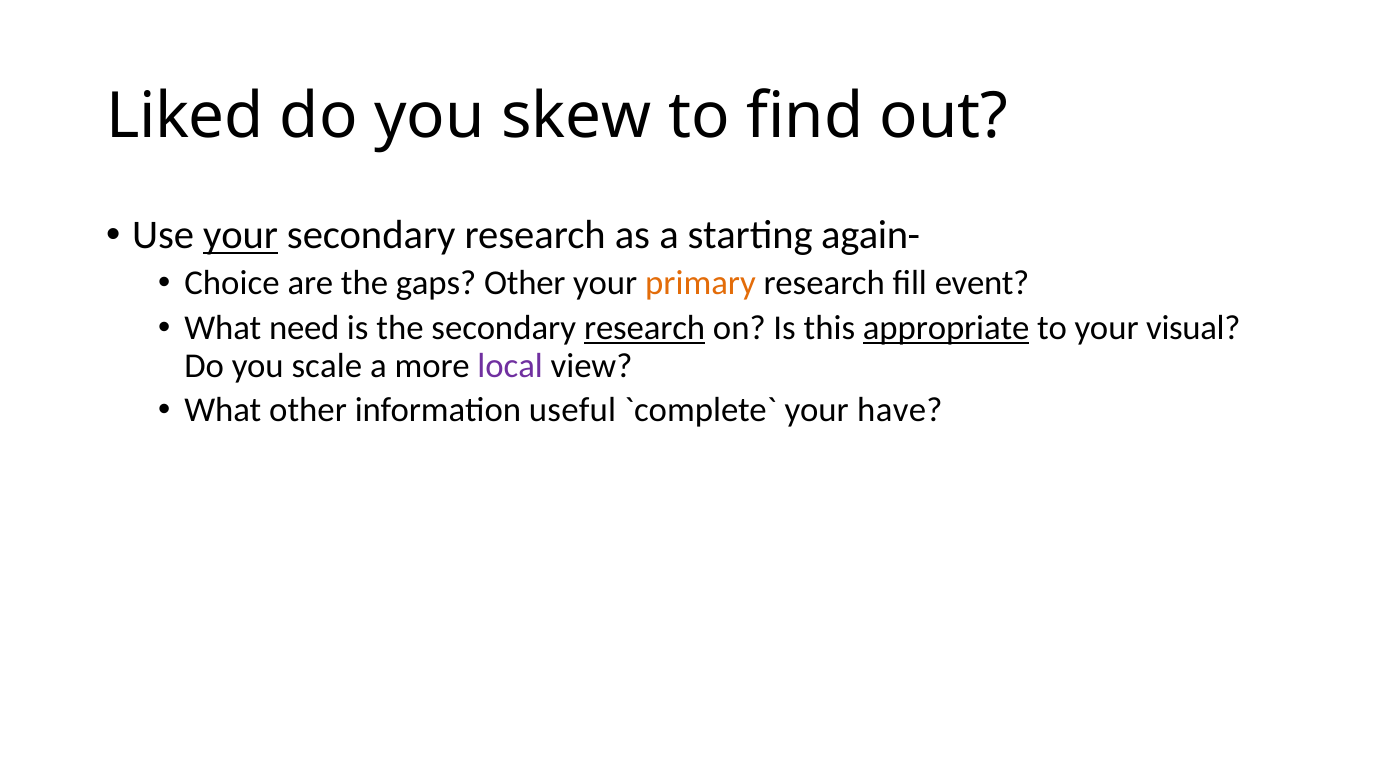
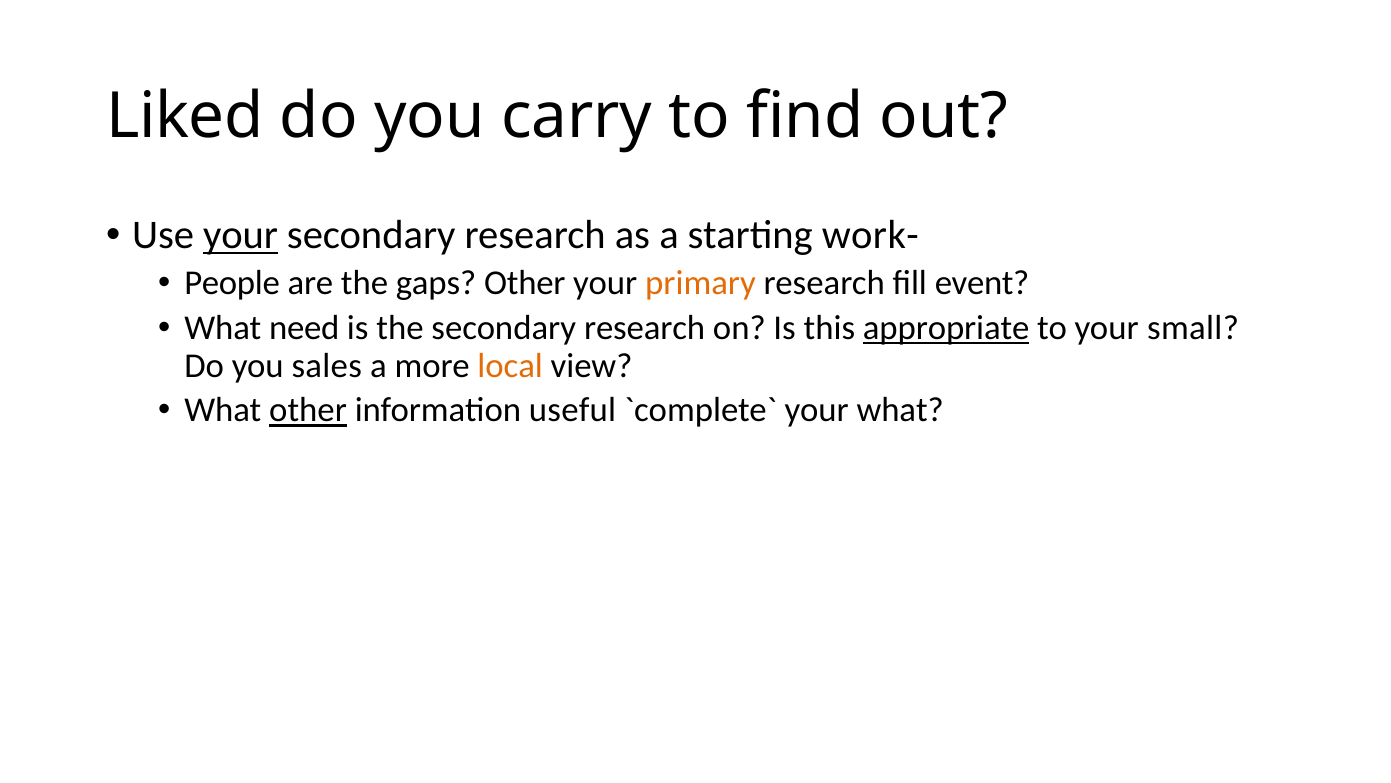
skew: skew -> carry
again-: again- -> work-
Choice: Choice -> People
research at (645, 328) underline: present -> none
visual: visual -> small
scale: scale -> sales
local colour: purple -> orange
other at (308, 410) underline: none -> present
your have: have -> what
